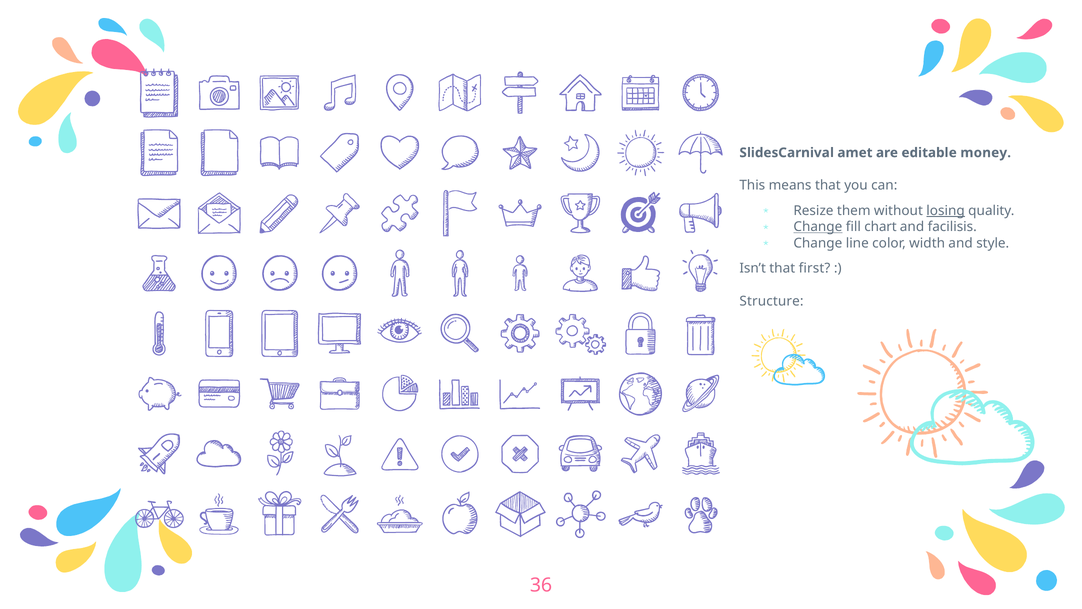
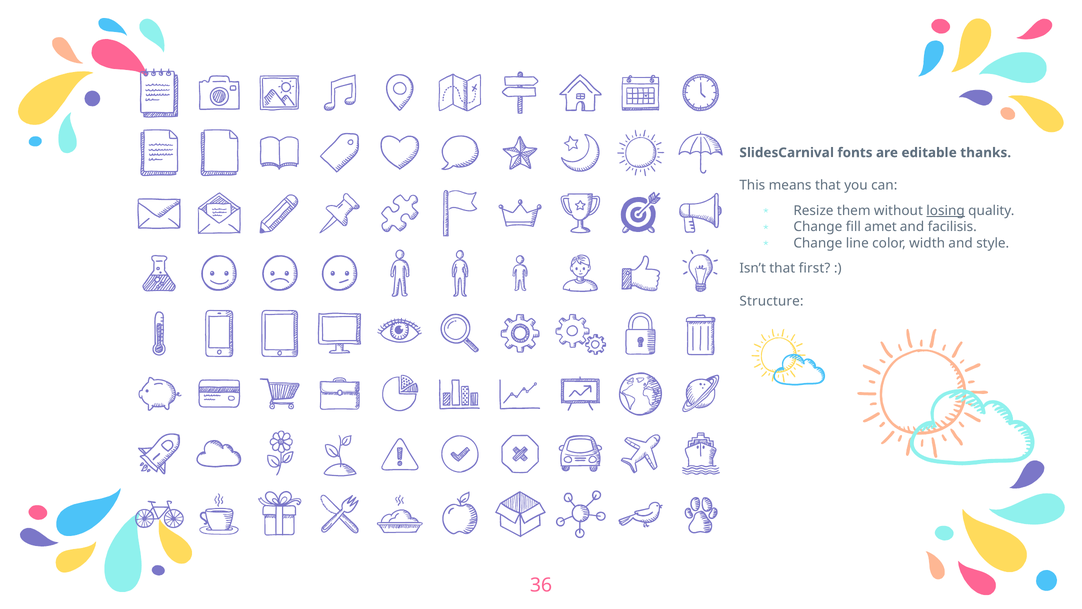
amet: amet -> fonts
money: money -> thanks
Change at (818, 227) underline: present -> none
chart: chart -> amet
